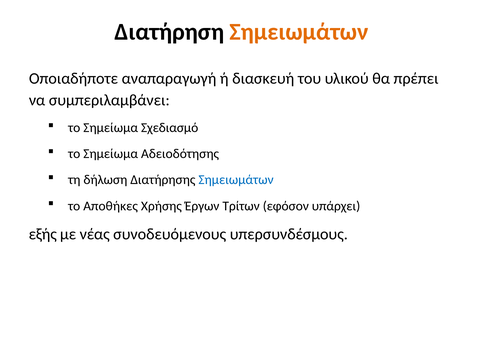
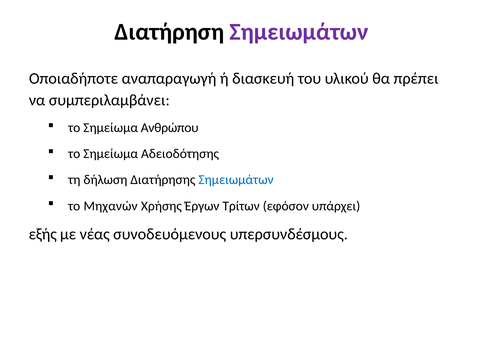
Σημειωμάτων at (299, 32) colour: orange -> purple
Σχεδιασμό: Σχεδιασμό -> Ανθρώπου
Αποθήκες: Αποθήκες -> Μηχανών
